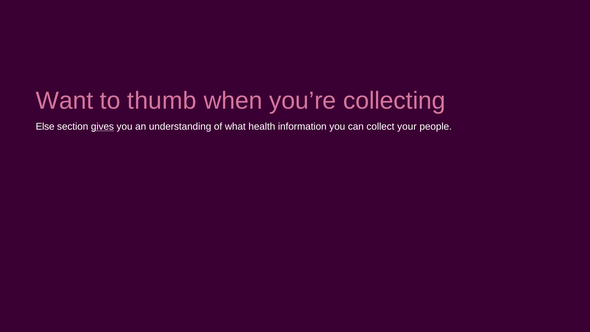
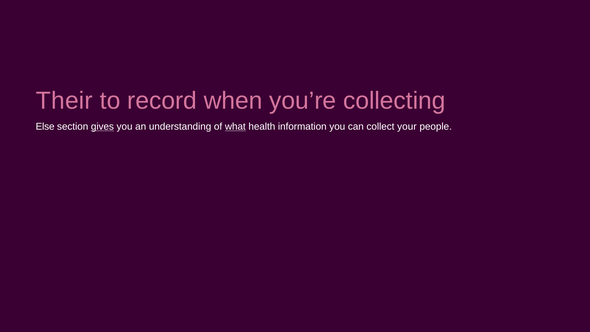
Want: Want -> Their
thumb: thumb -> record
what underline: none -> present
